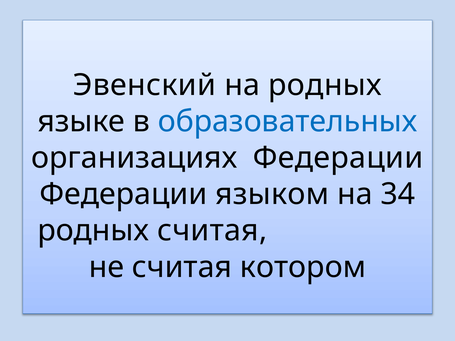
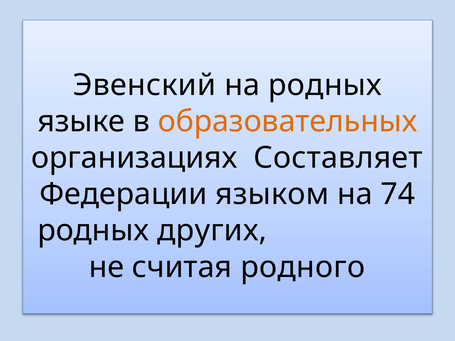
образовательных colour: blue -> orange
организациях Федерации: Федерации -> Составляет
34: 34 -> 74
родных считая: считая -> других
котором: котором -> родного
